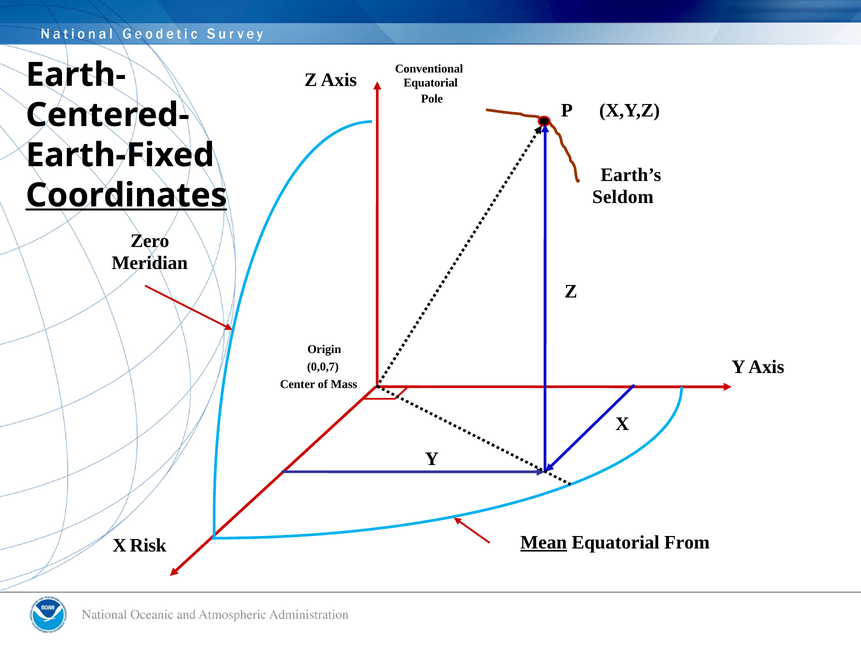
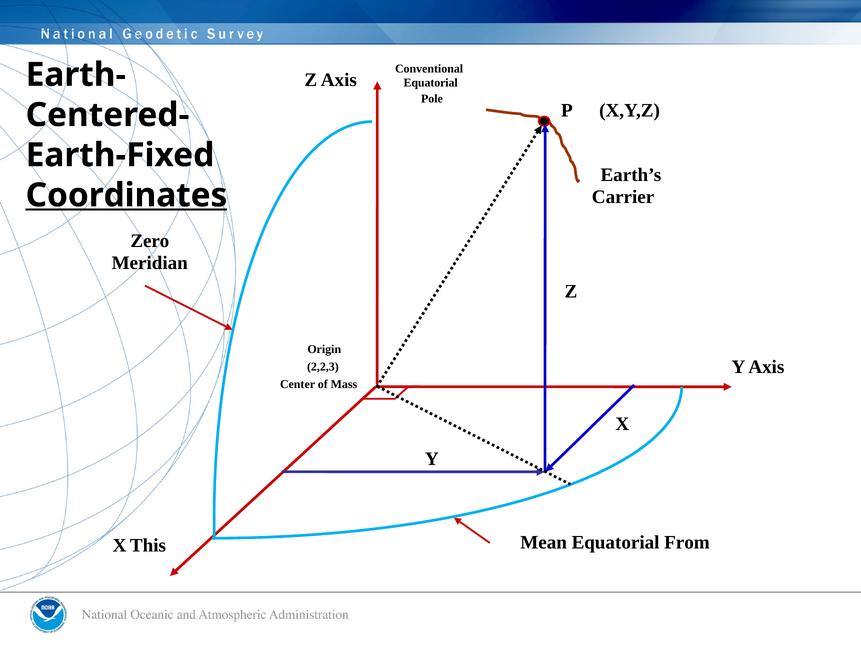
Seldom: Seldom -> Carrier
0,0,7: 0,0,7 -> 2,2,3
Mean underline: present -> none
Risk: Risk -> This
